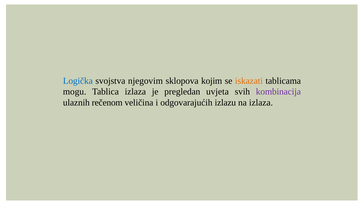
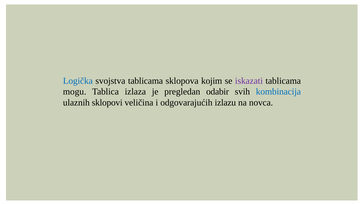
svojstva njegovim: njegovim -> tablicama
iskazati colour: orange -> purple
uvjeta: uvjeta -> odabir
kombinacija colour: purple -> blue
rečenom: rečenom -> sklopovi
na izlaza: izlaza -> novca
